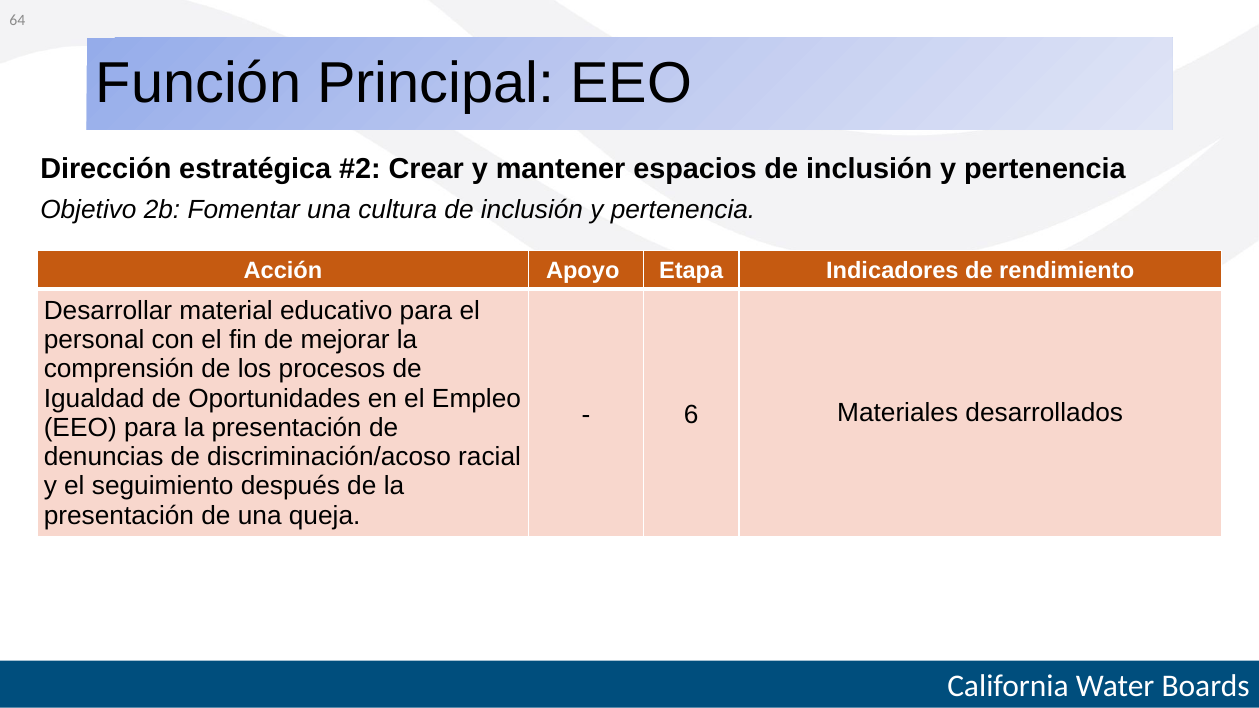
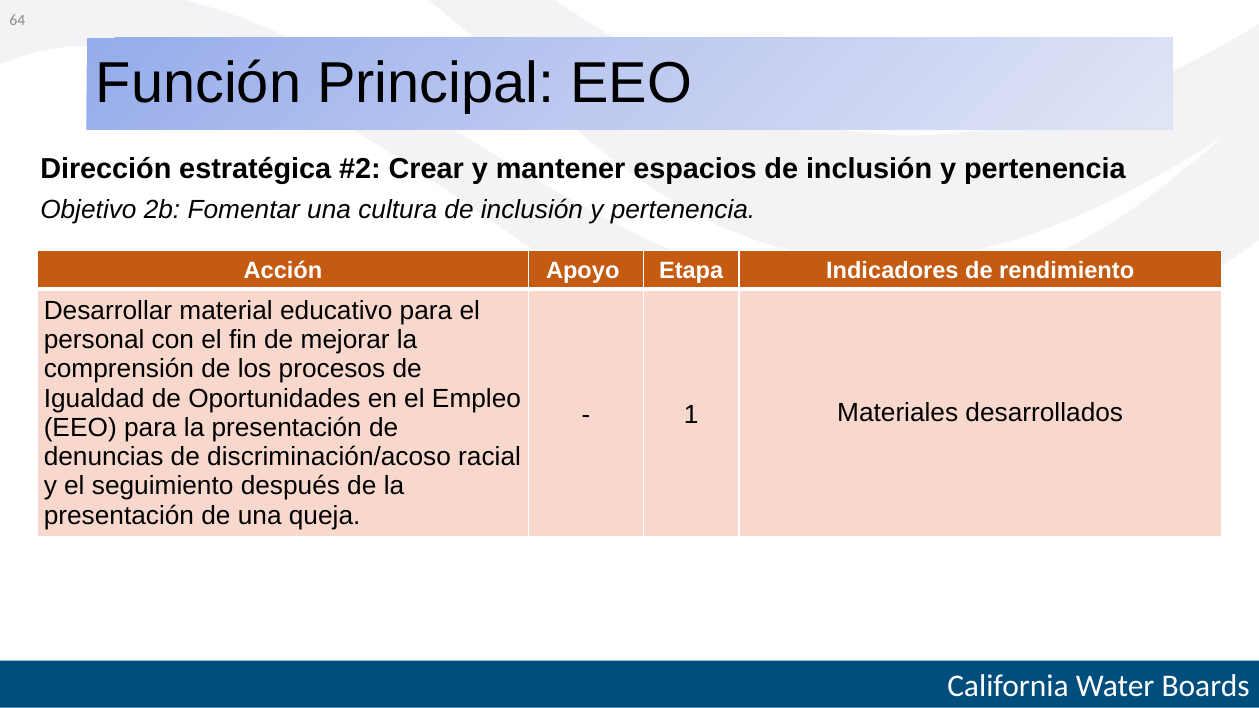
6: 6 -> 1
